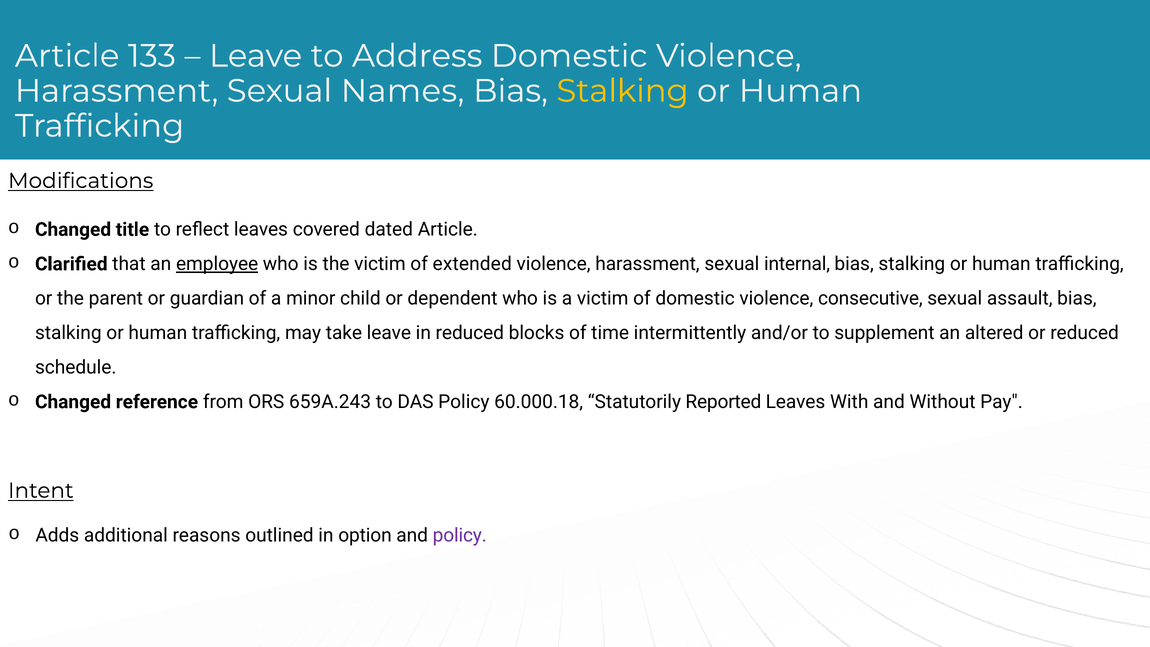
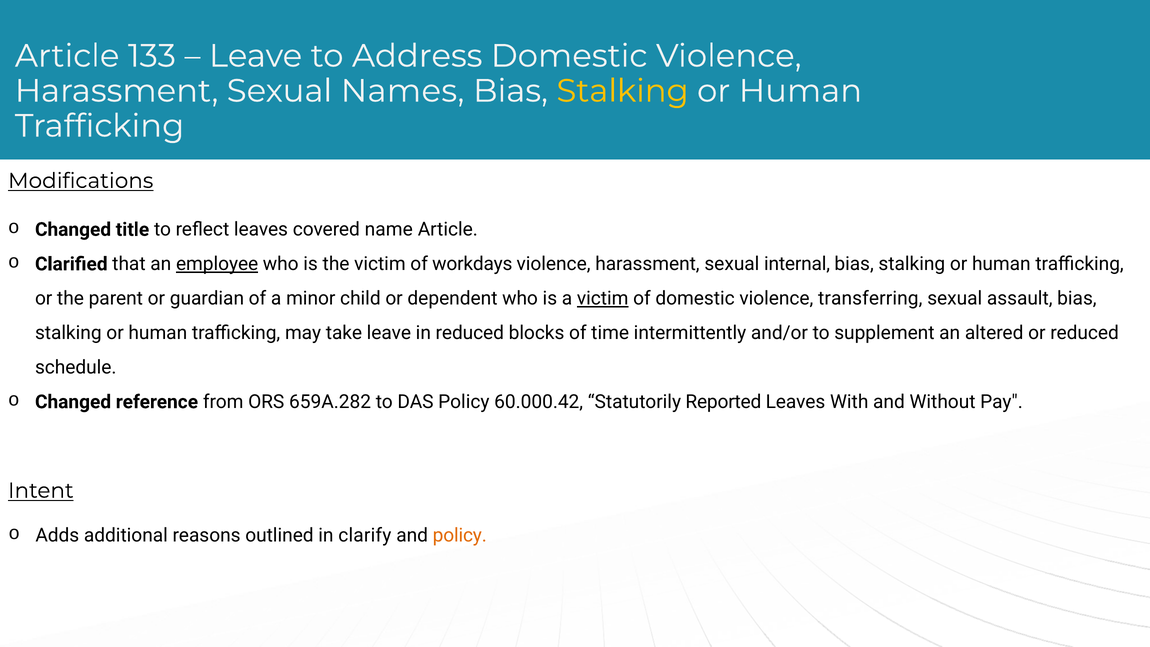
dated: dated -> name
extended: extended -> workdays
victim at (603, 298) underline: none -> present
consecutive: consecutive -> transferring
659A.243: 659A.243 -> 659A.282
60.000.18: 60.000.18 -> 60.000.42
option: option -> clarify
policy at (460, 535) colour: purple -> orange
